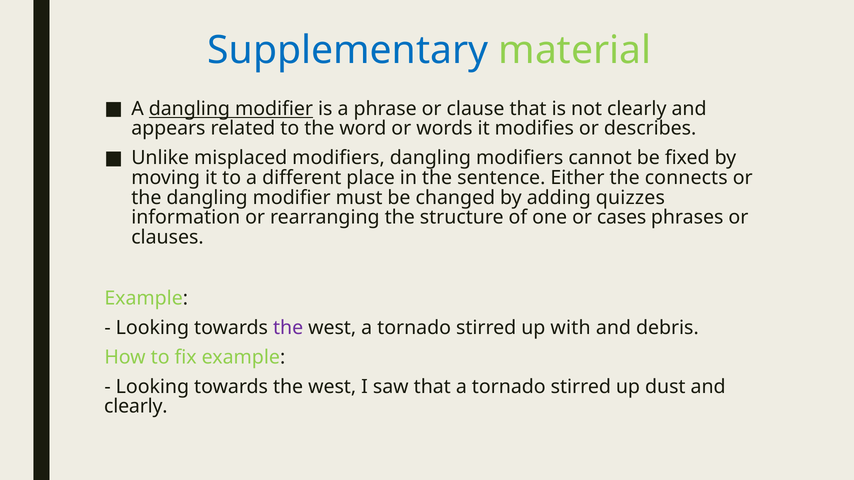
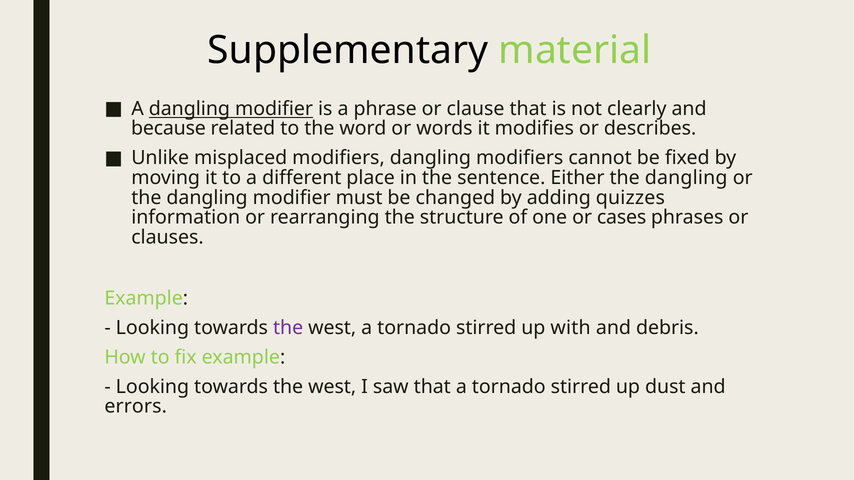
Supplementary colour: blue -> black
appears: appears -> because
Either the connects: connects -> dangling
clearly at (136, 407): clearly -> errors
